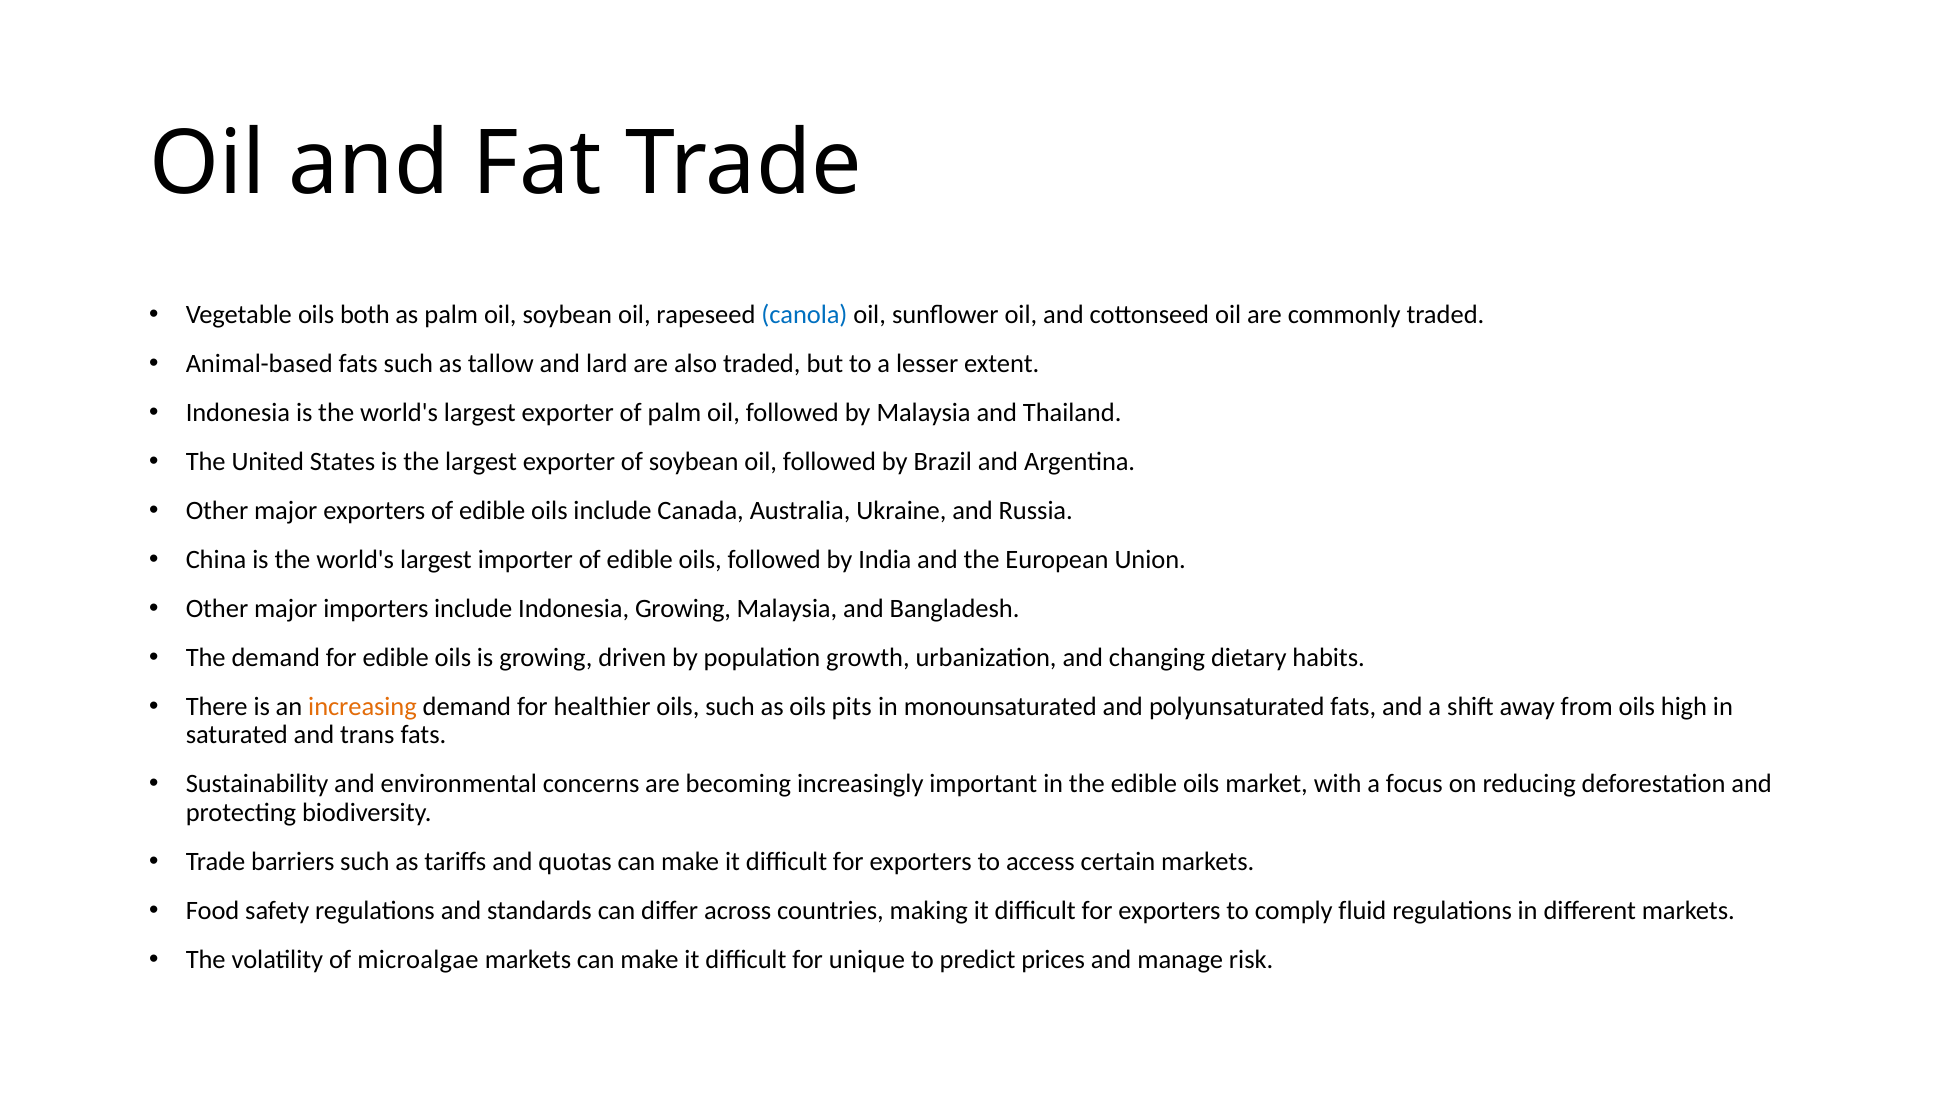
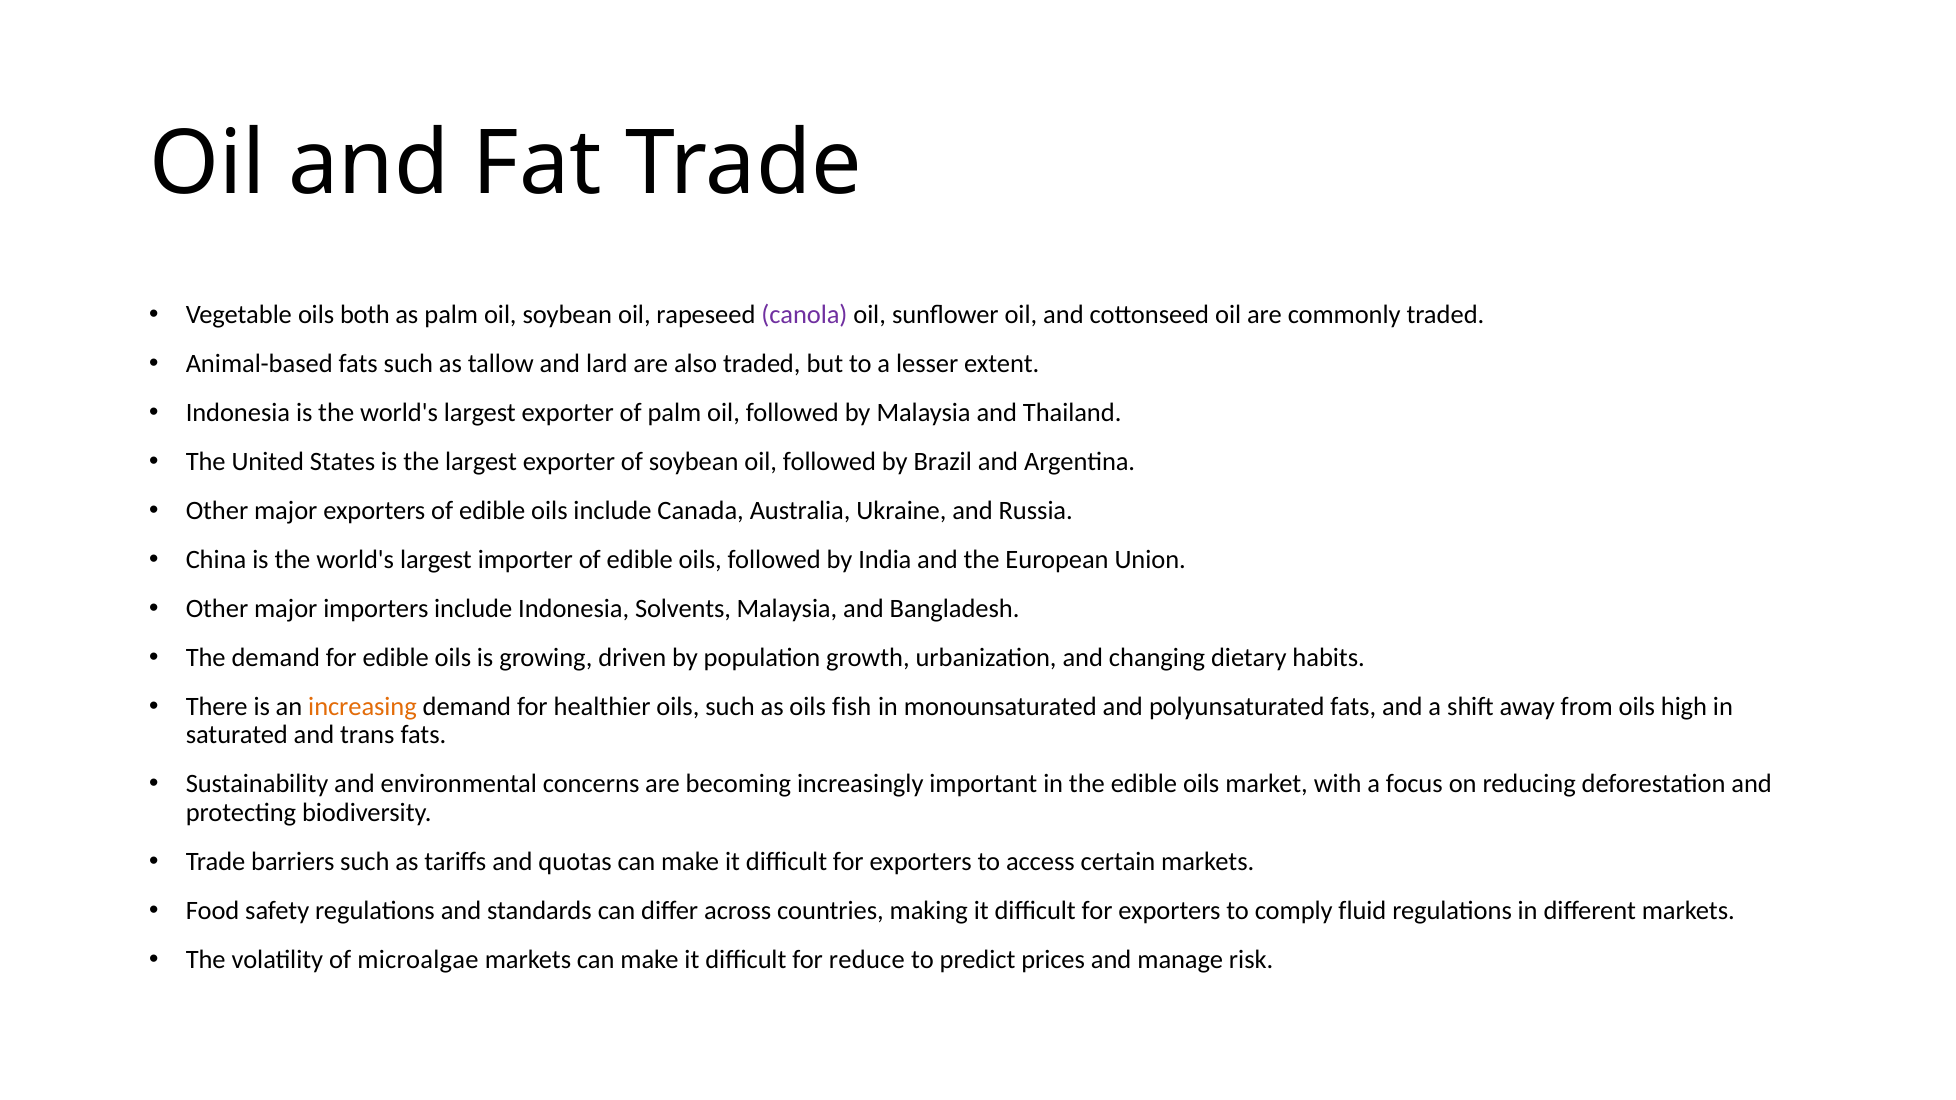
canola colour: blue -> purple
Indonesia Growing: Growing -> Solvents
pits: pits -> fish
unique: unique -> reduce
